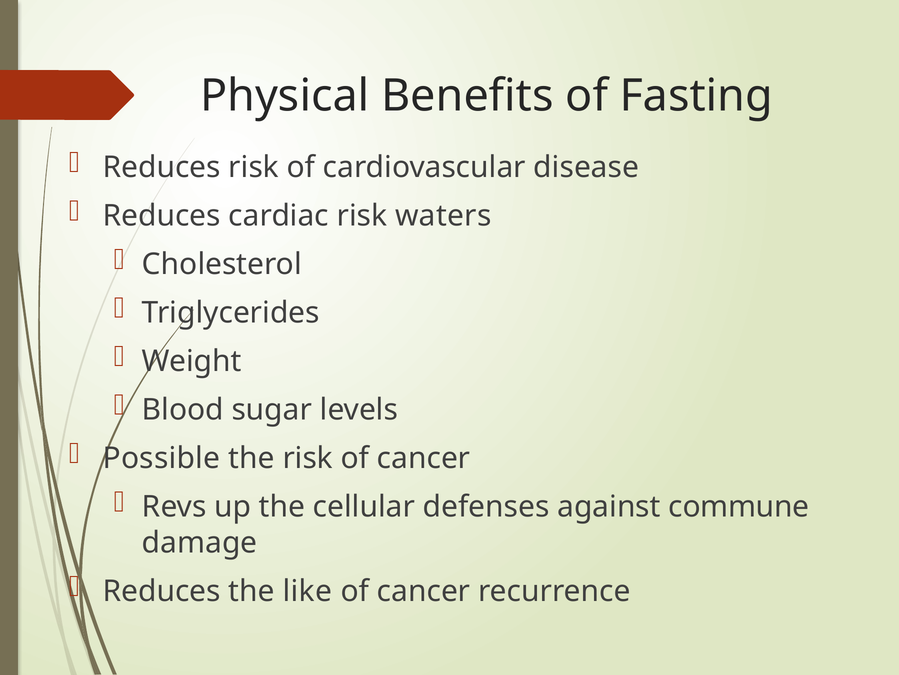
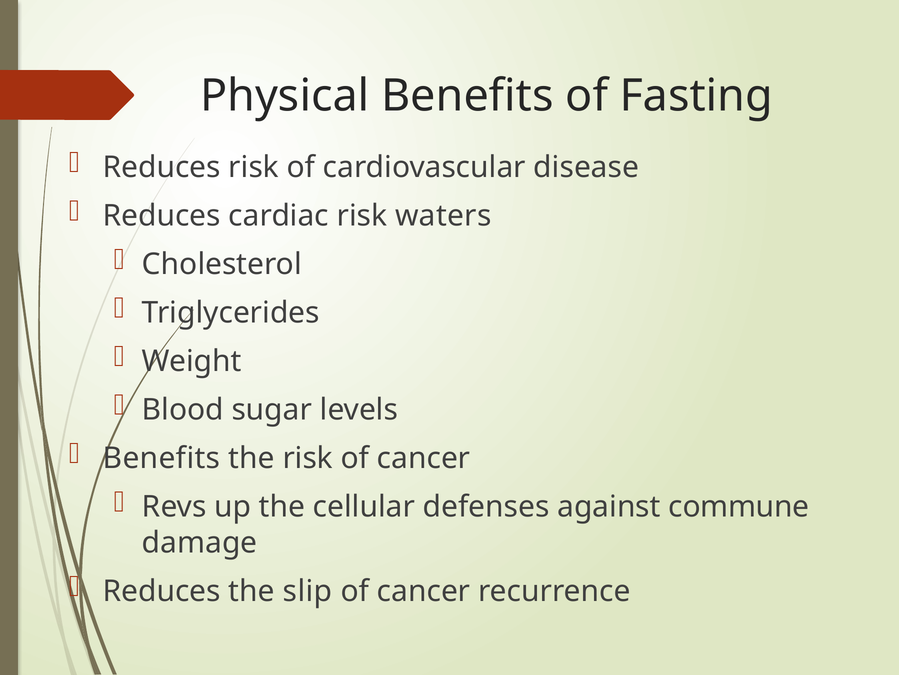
Possible at (162, 458): Possible -> Benefits
like: like -> slip
